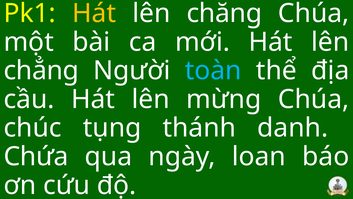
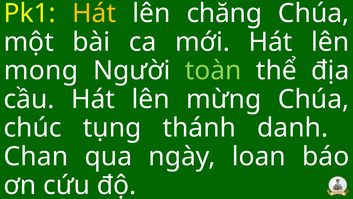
chẳng: chẳng -> mong
toàn colour: light blue -> light green
Chứa: Chứa -> Chan
